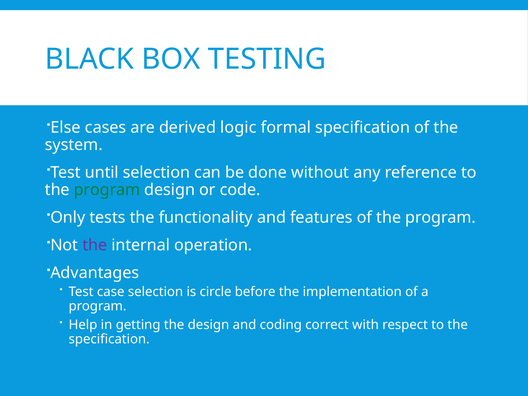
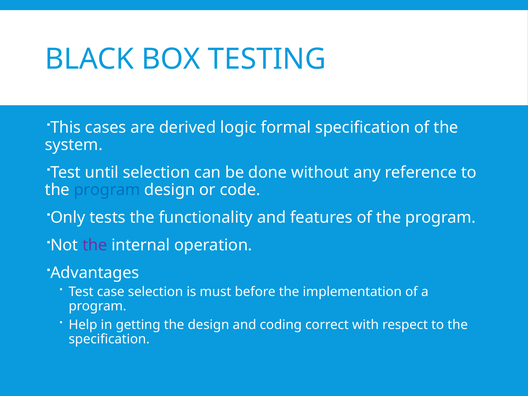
Else: Else -> This
program at (107, 190) colour: green -> blue
circle: circle -> must
